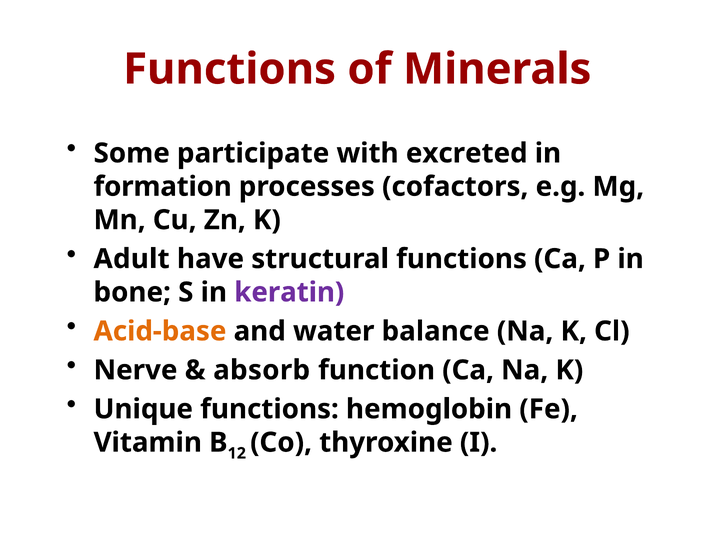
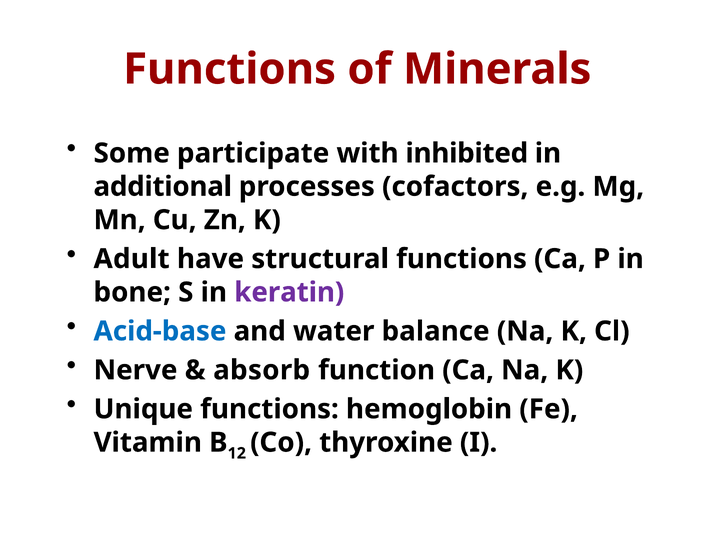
excreted: excreted -> inhibited
formation: formation -> additional
Acid-base colour: orange -> blue
